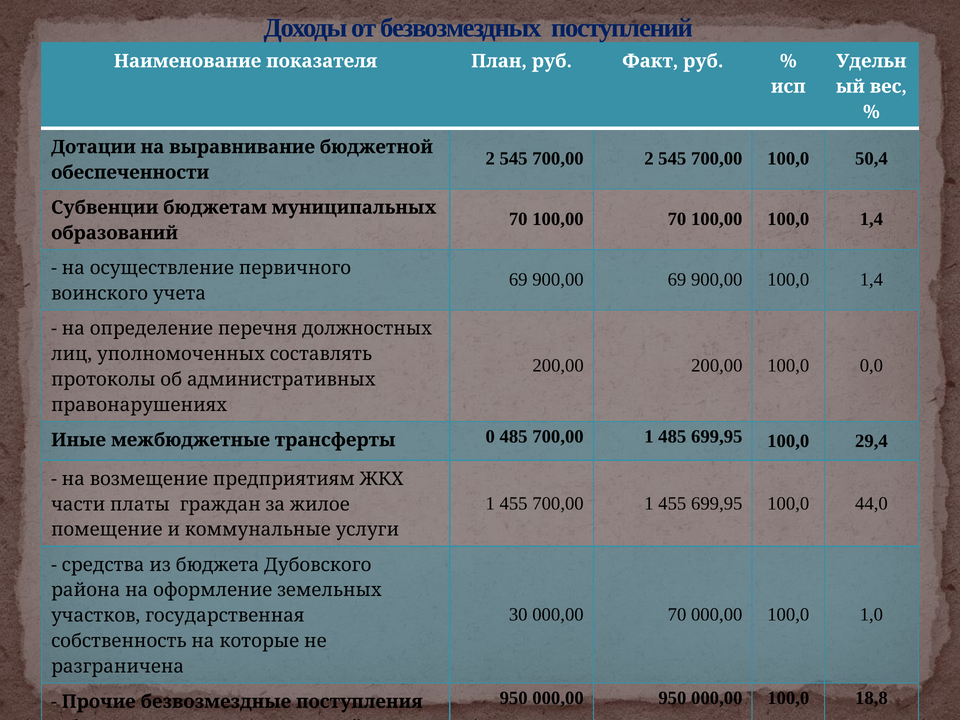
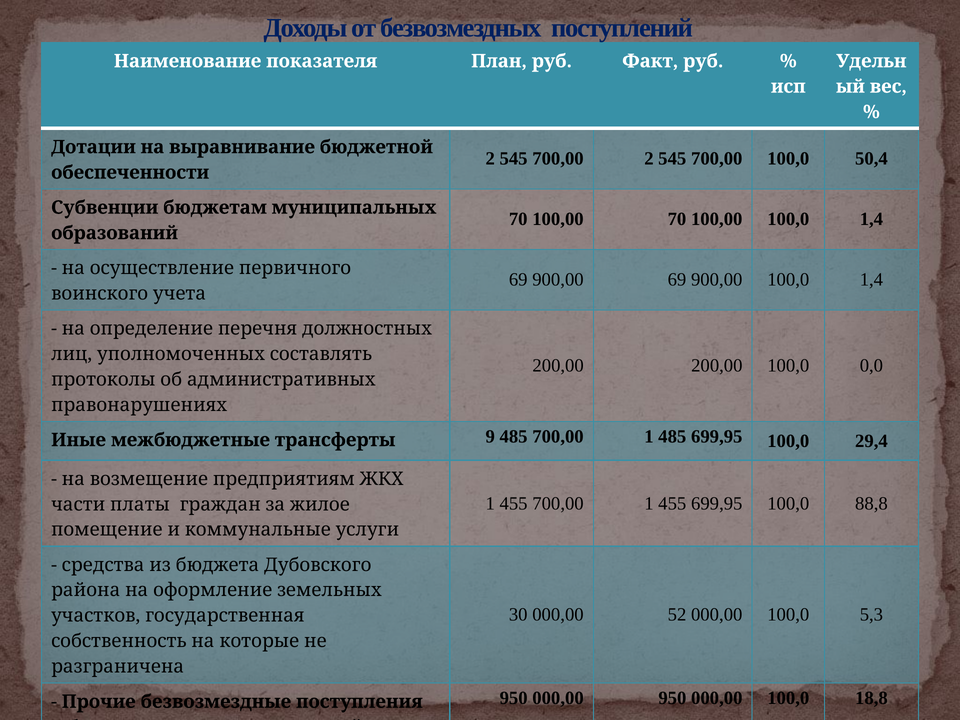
0: 0 -> 9
44,0: 44,0 -> 88,8
000,00 70: 70 -> 52
1,0: 1,0 -> 5,3
